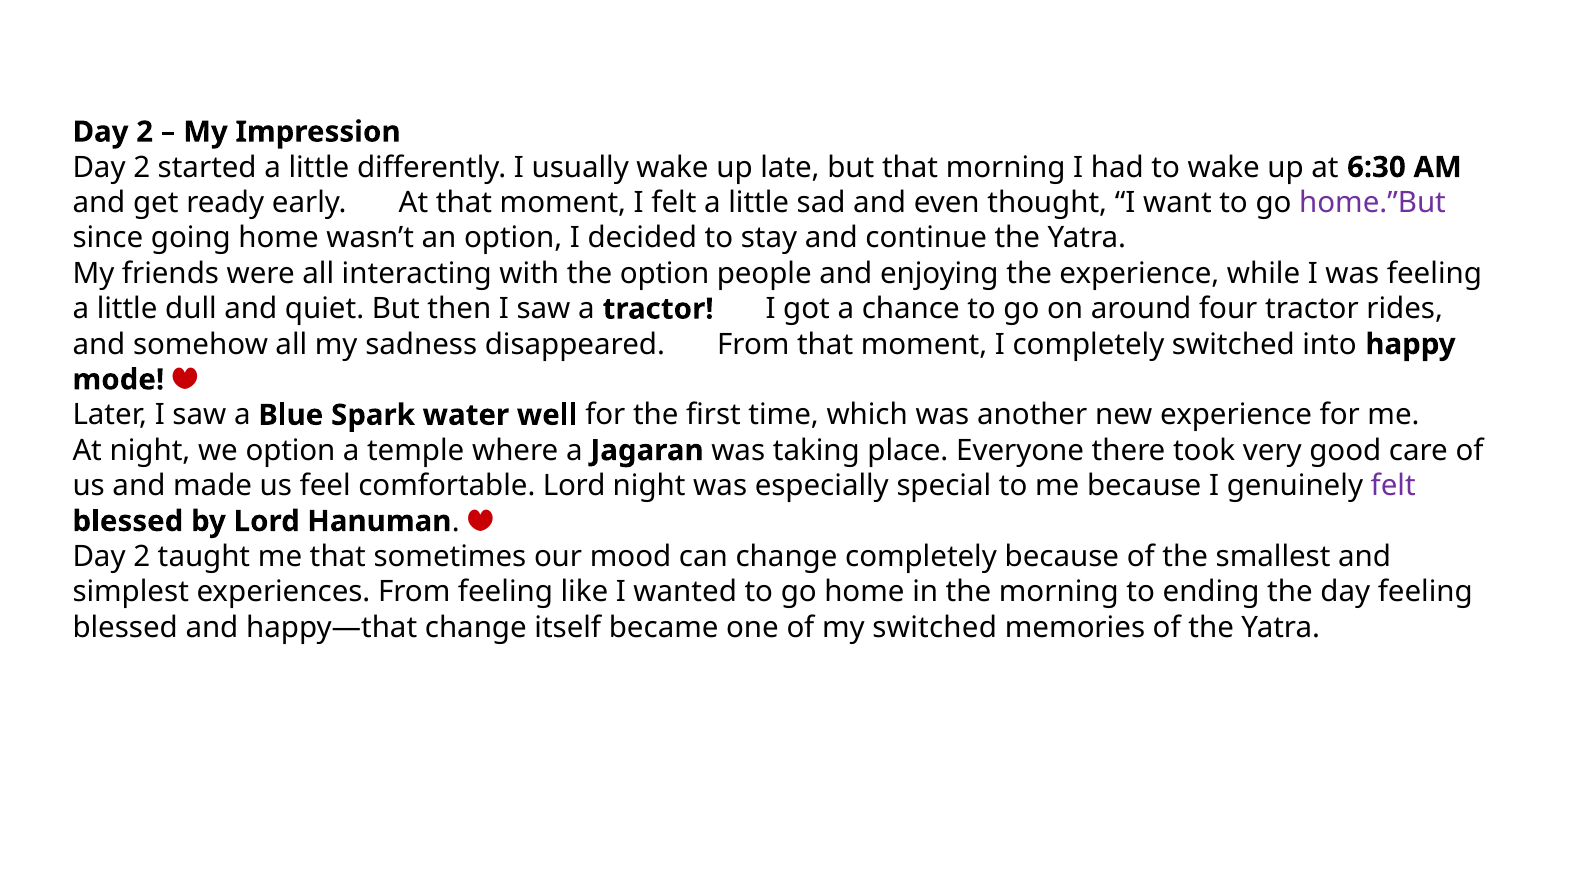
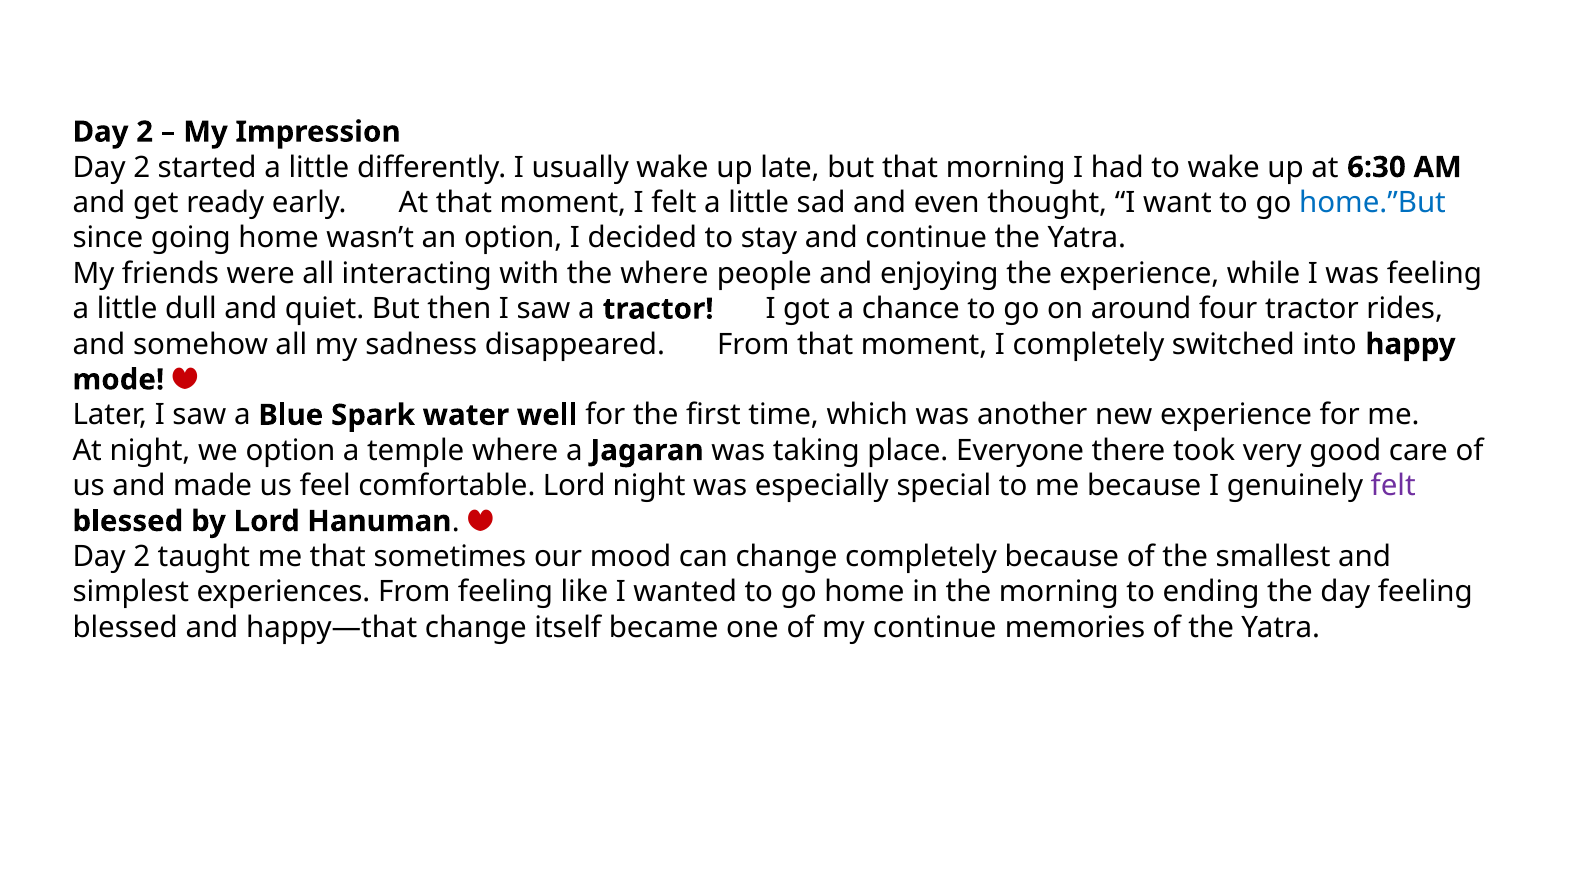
home.”But colour: purple -> blue
the option: option -> where
my switched: switched -> continue
